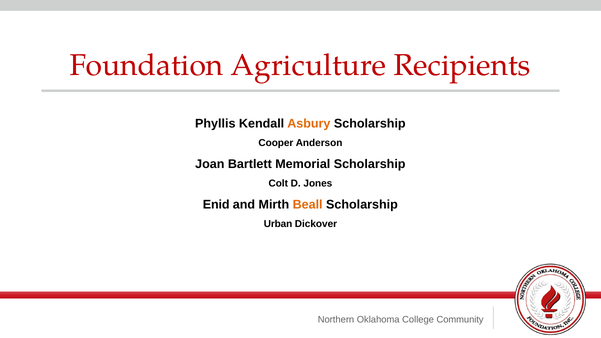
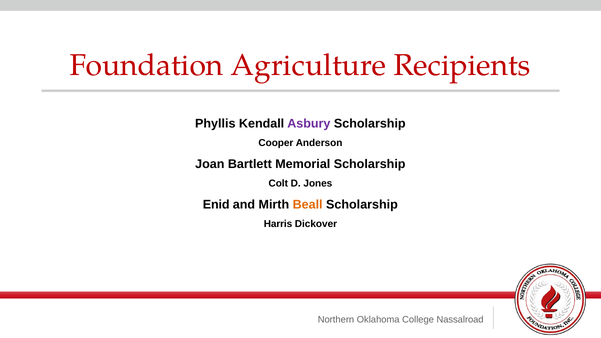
Asbury colour: orange -> purple
Urban: Urban -> Harris
Community: Community -> Nassalroad
